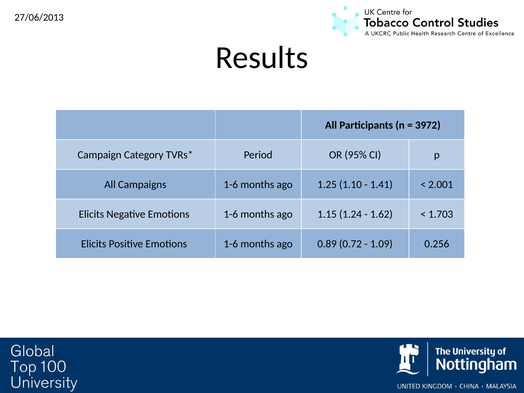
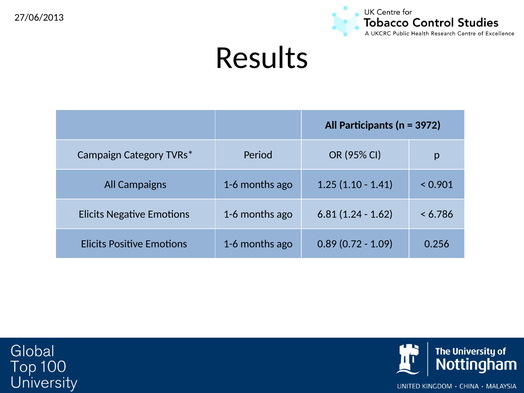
2.001: 2.001 -> 0.901
1.15: 1.15 -> 6.81
1.703: 1.703 -> 6.786
